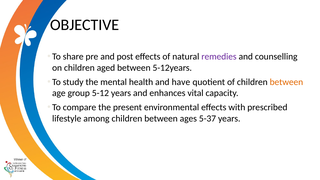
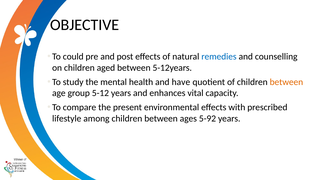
share: share -> could
remedies colour: purple -> blue
5-37: 5-37 -> 5-92
